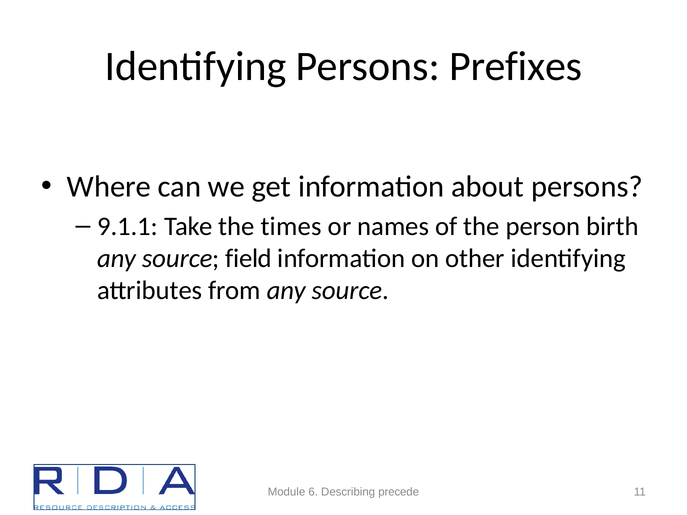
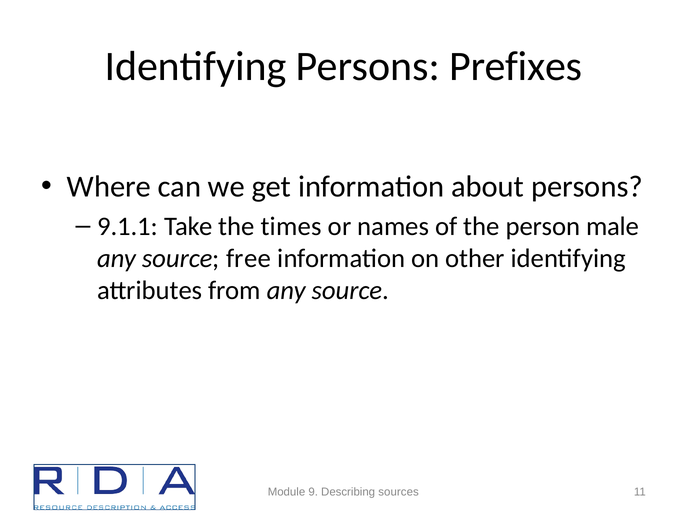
birth: birth -> male
field: field -> free
6: 6 -> 9
precede: precede -> sources
